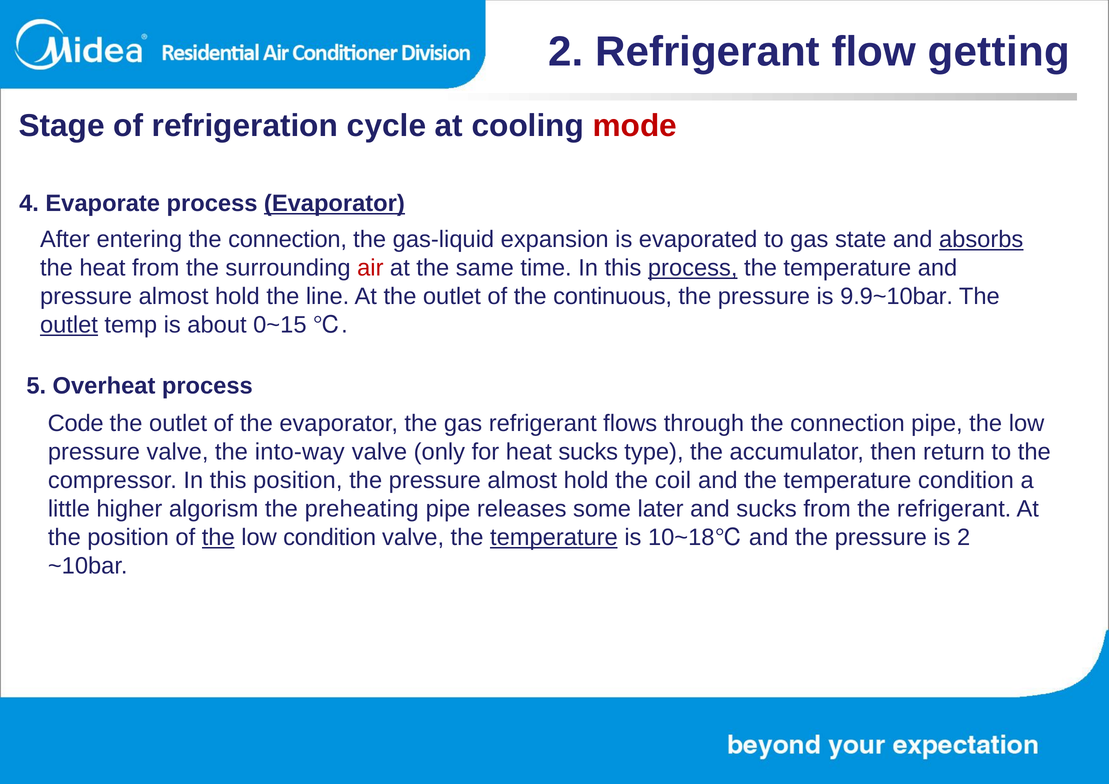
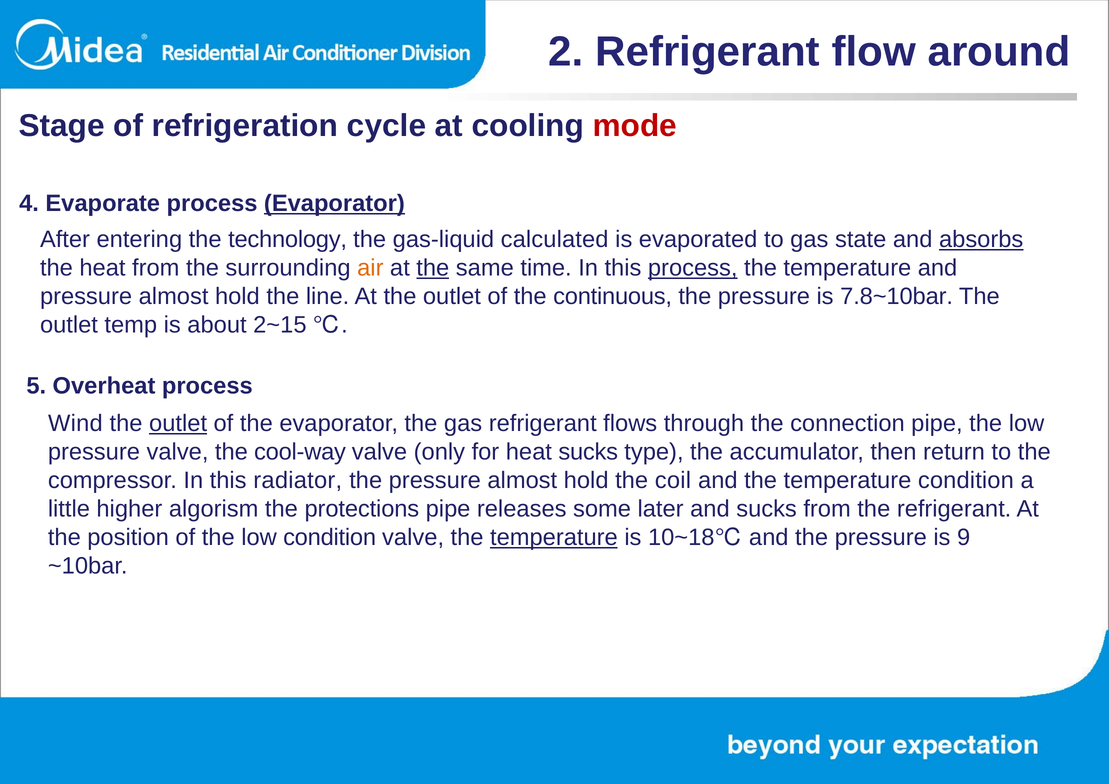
getting: getting -> around
entering the connection: connection -> technology
expansion: expansion -> calculated
air colour: red -> orange
the at (433, 268) underline: none -> present
9.9~10bar: 9.9~10bar -> 7.8~10bar
outlet at (69, 325) underline: present -> none
0~15: 0~15 -> 2~15
Code: Code -> Wind
outlet at (178, 424) underline: none -> present
into-way: into-way -> cool-way
this position: position -> radiator
preheating: preheating -> protections
the at (218, 537) underline: present -> none
is 2: 2 -> 9
